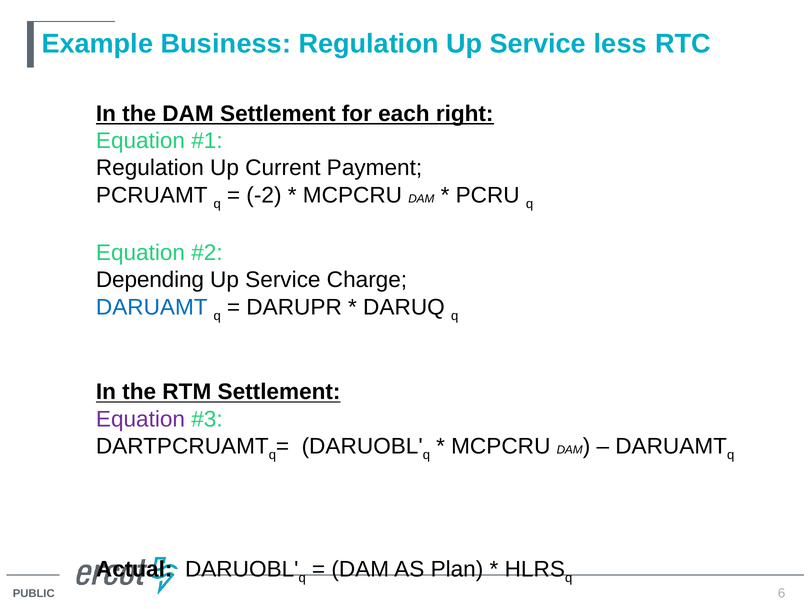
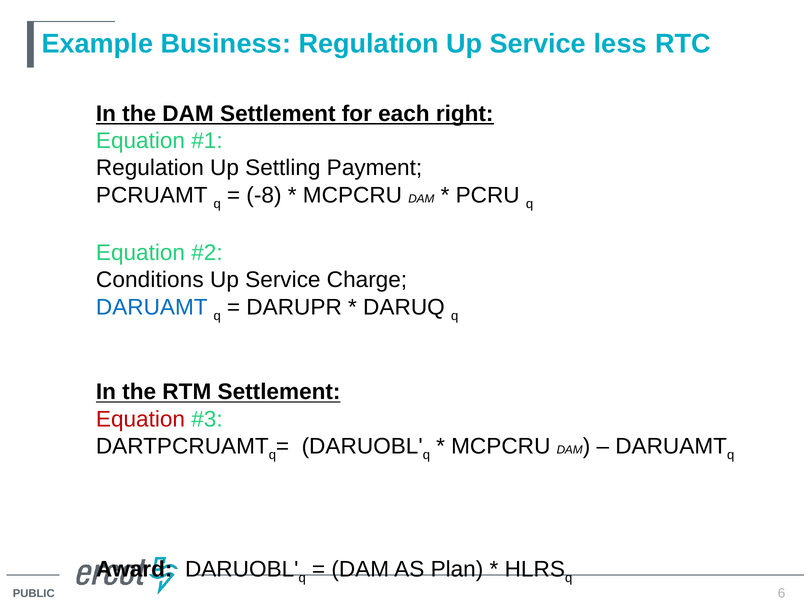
Current: Current -> Settling
-2: -2 -> -8
Depending: Depending -> Conditions
Equation at (140, 419) colour: purple -> red
Actual: Actual -> Award
